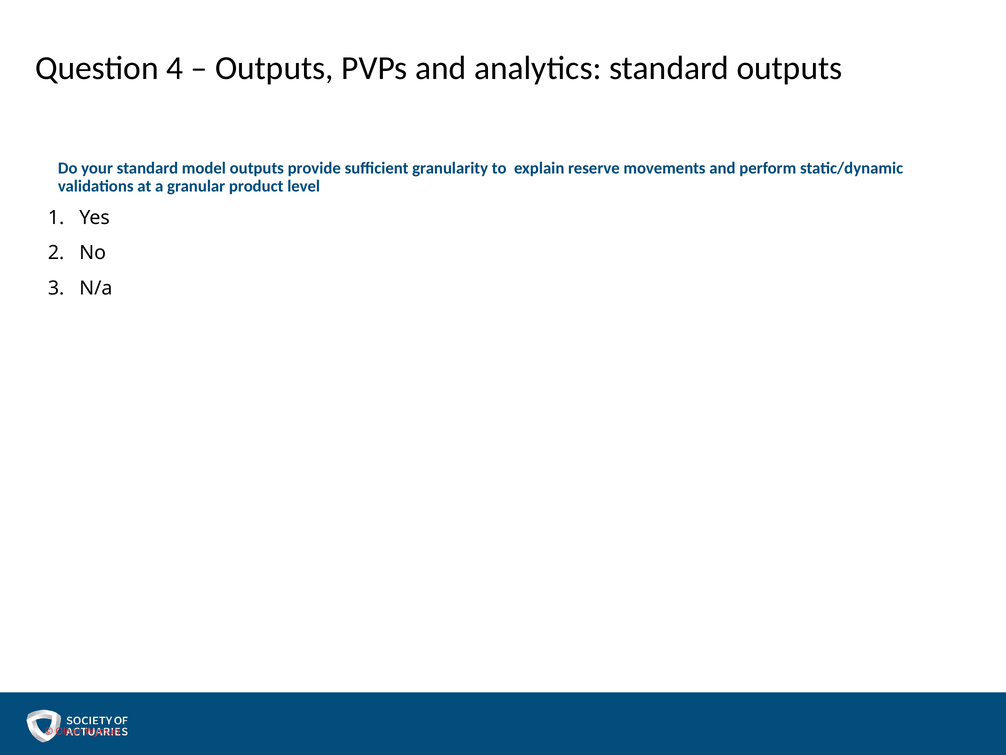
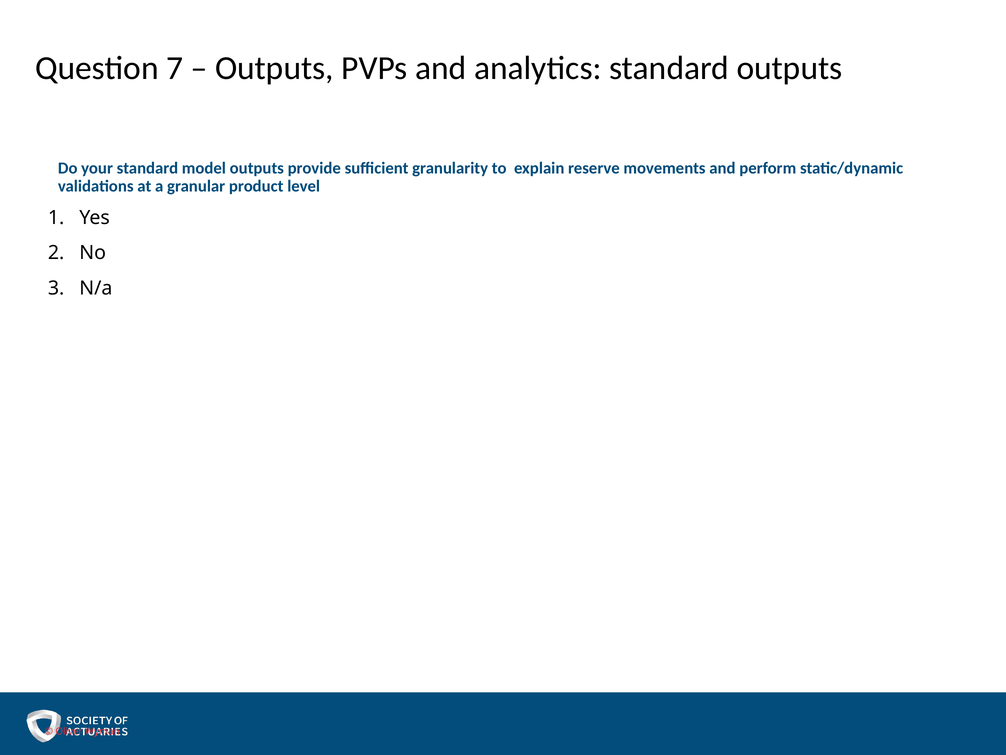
4: 4 -> 7
